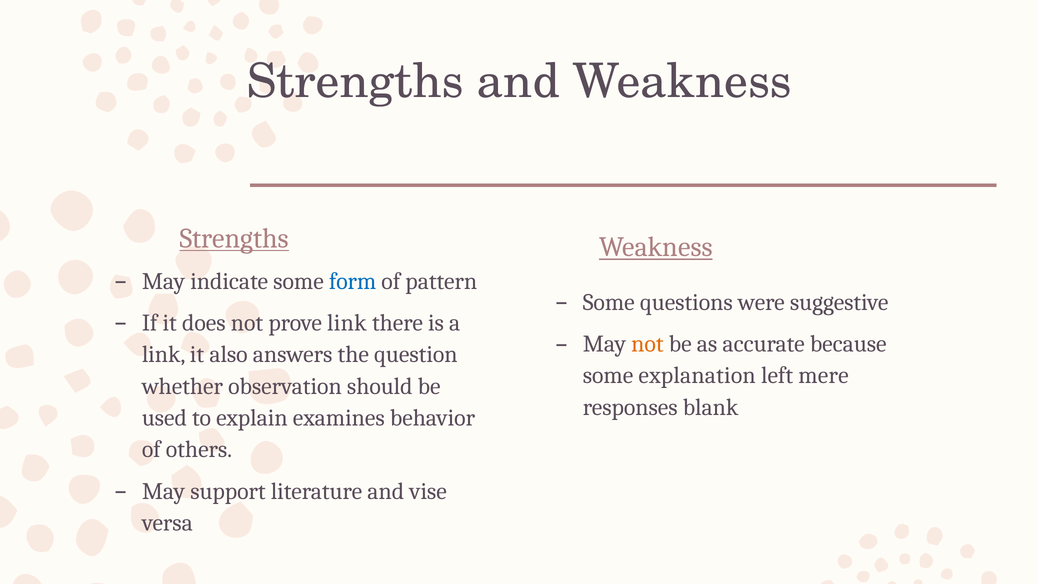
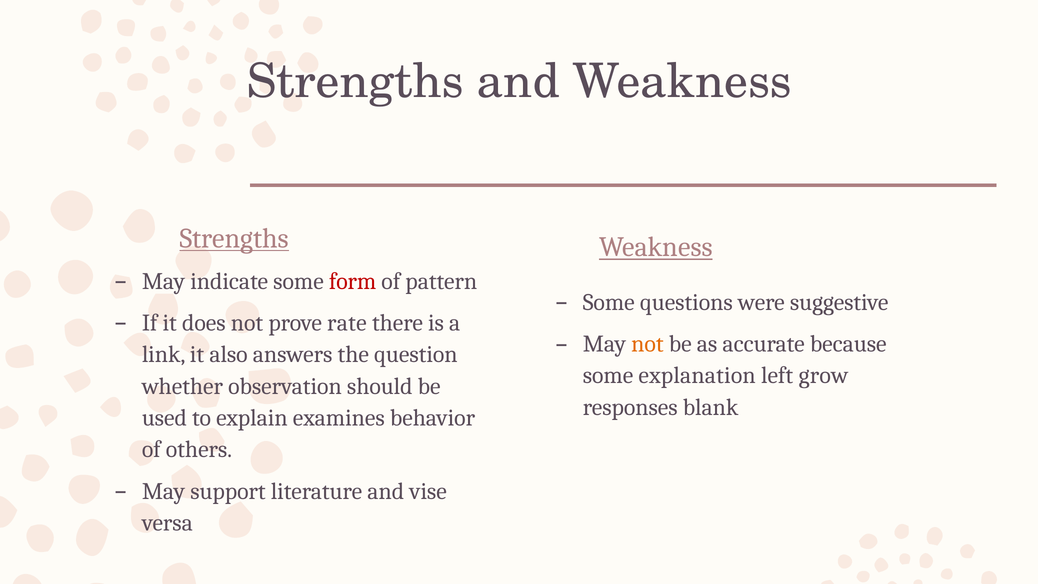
form colour: blue -> red
prove link: link -> rate
mere: mere -> grow
